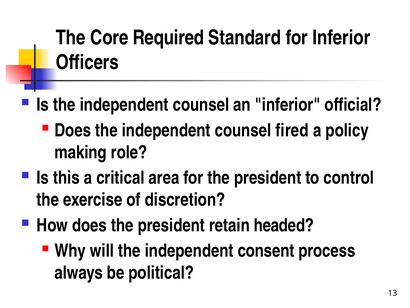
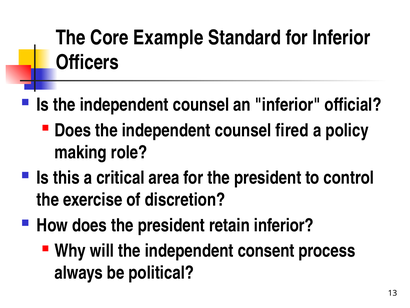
Required: Required -> Example
retain headed: headed -> inferior
